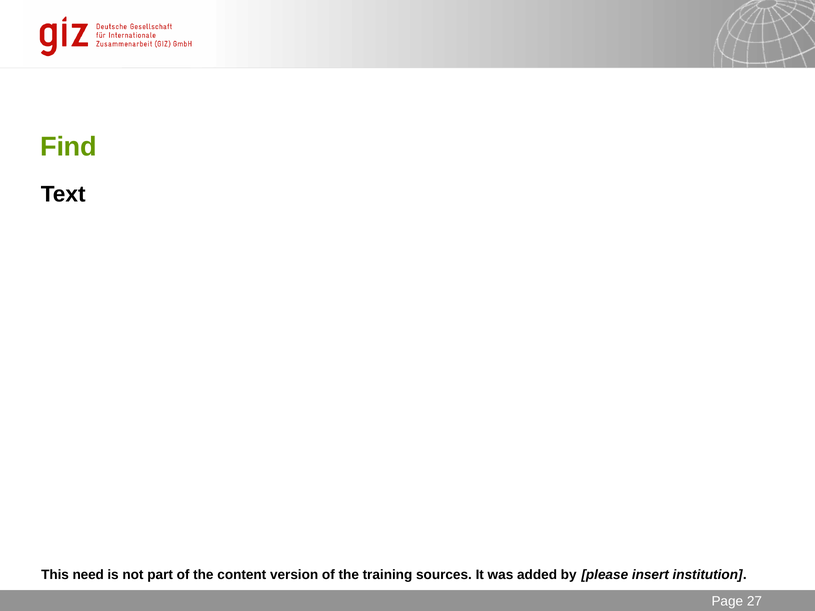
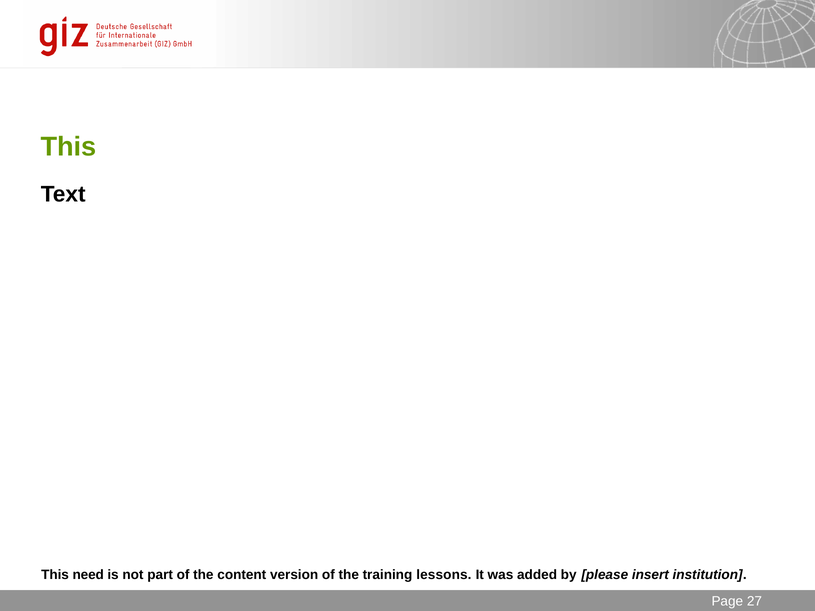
Find at (69, 147): Find -> This
sources: sources -> lessons
